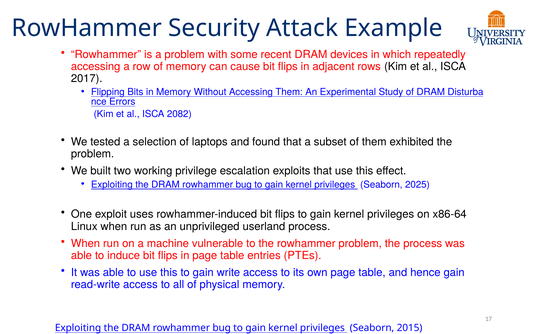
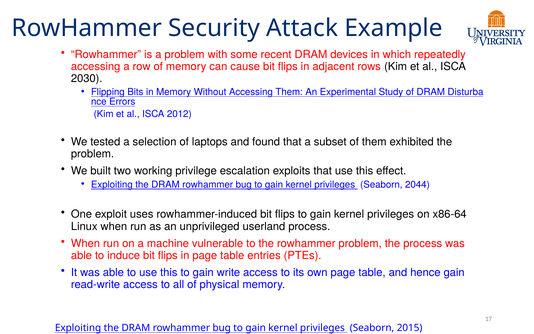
2017: 2017 -> 2030
2082: 2082 -> 2012
2025: 2025 -> 2044
